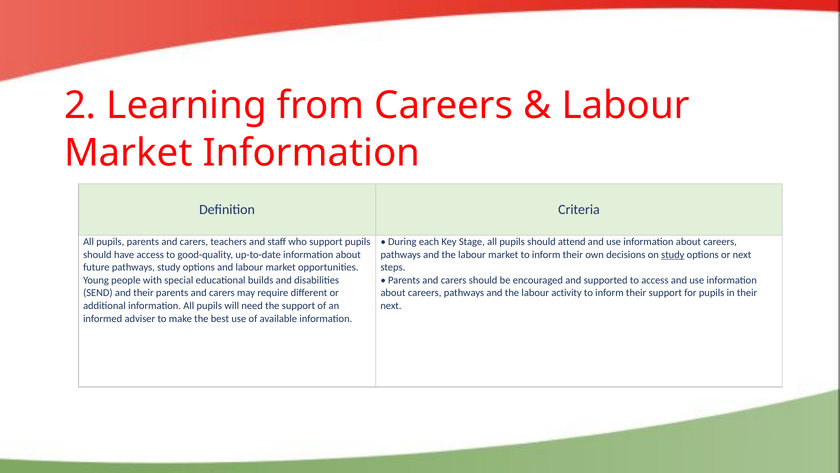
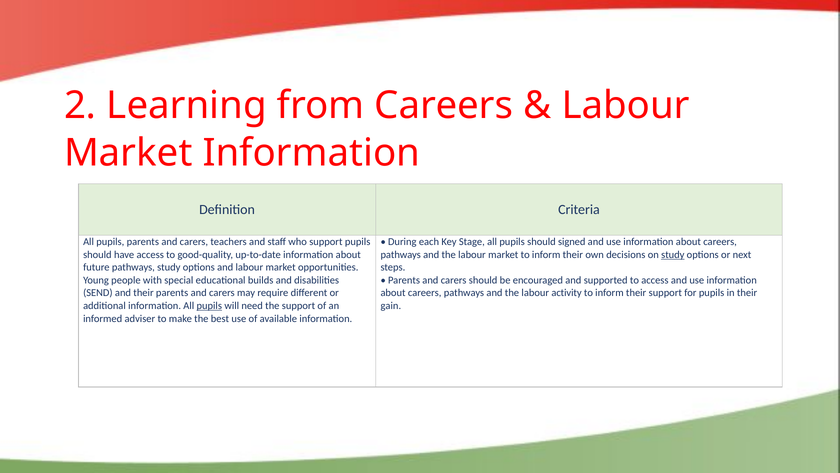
attend: attend -> signed
pupils at (209, 306) underline: none -> present
next at (391, 306): next -> gain
